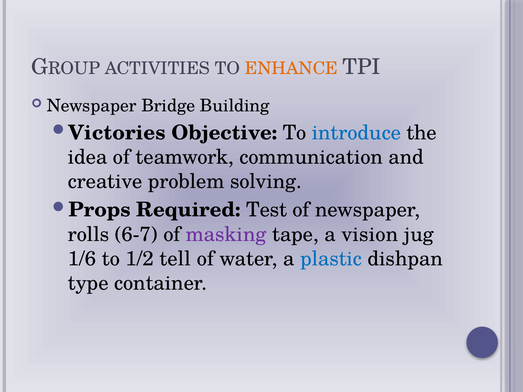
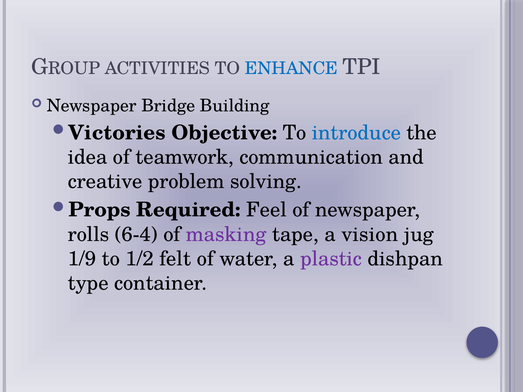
ENHANCE colour: orange -> blue
Test: Test -> Feel
6-7: 6-7 -> 6-4
1/6: 1/6 -> 1/9
tell: tell -> felt
plastic colour: blue -> purple
